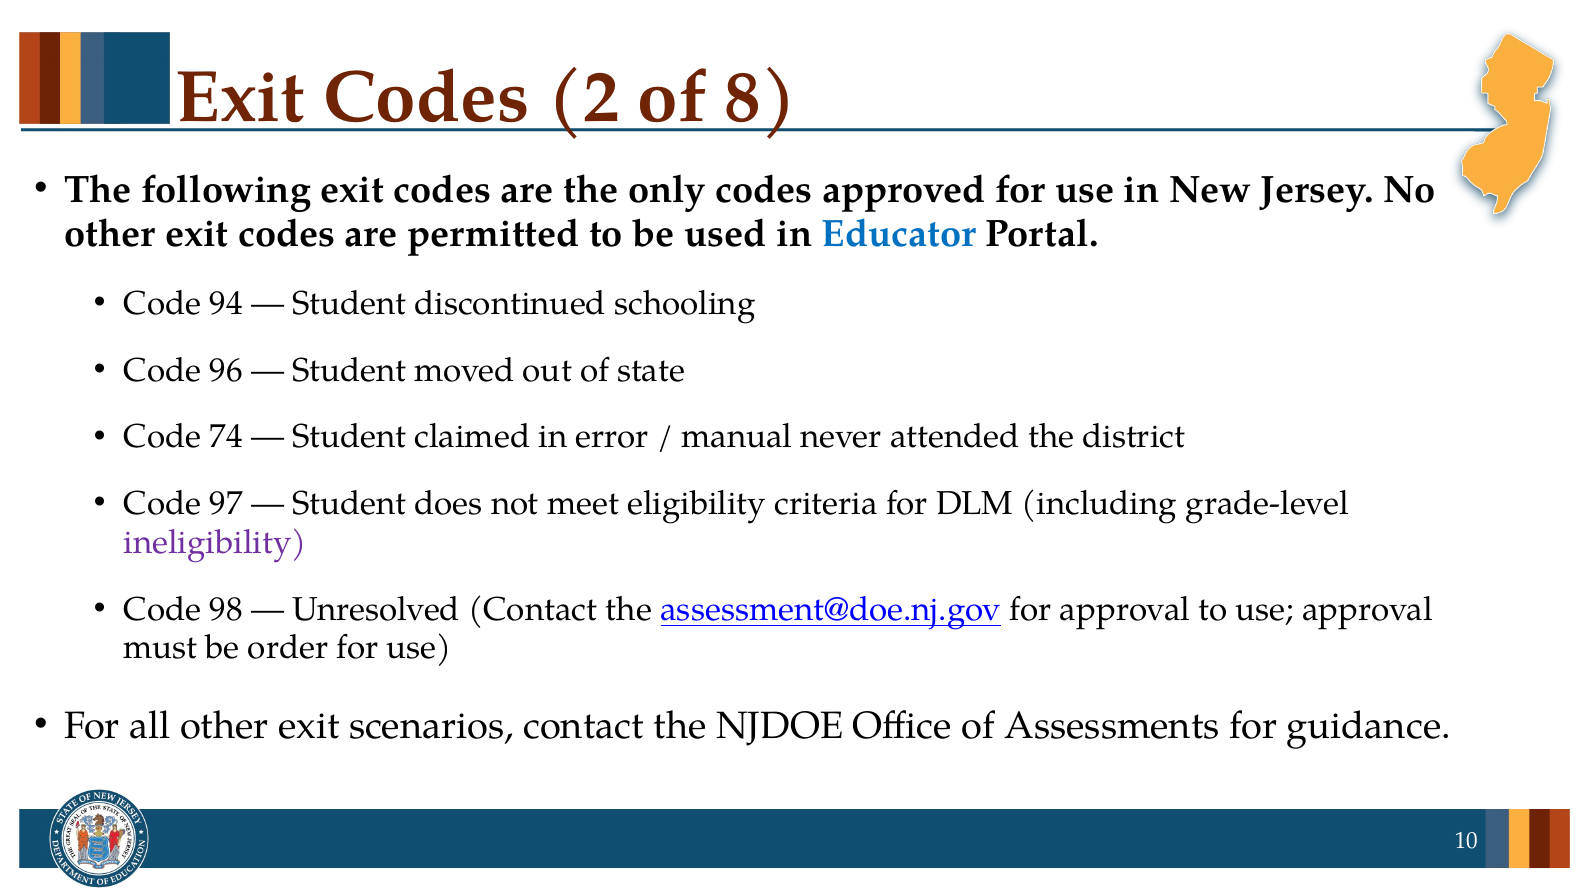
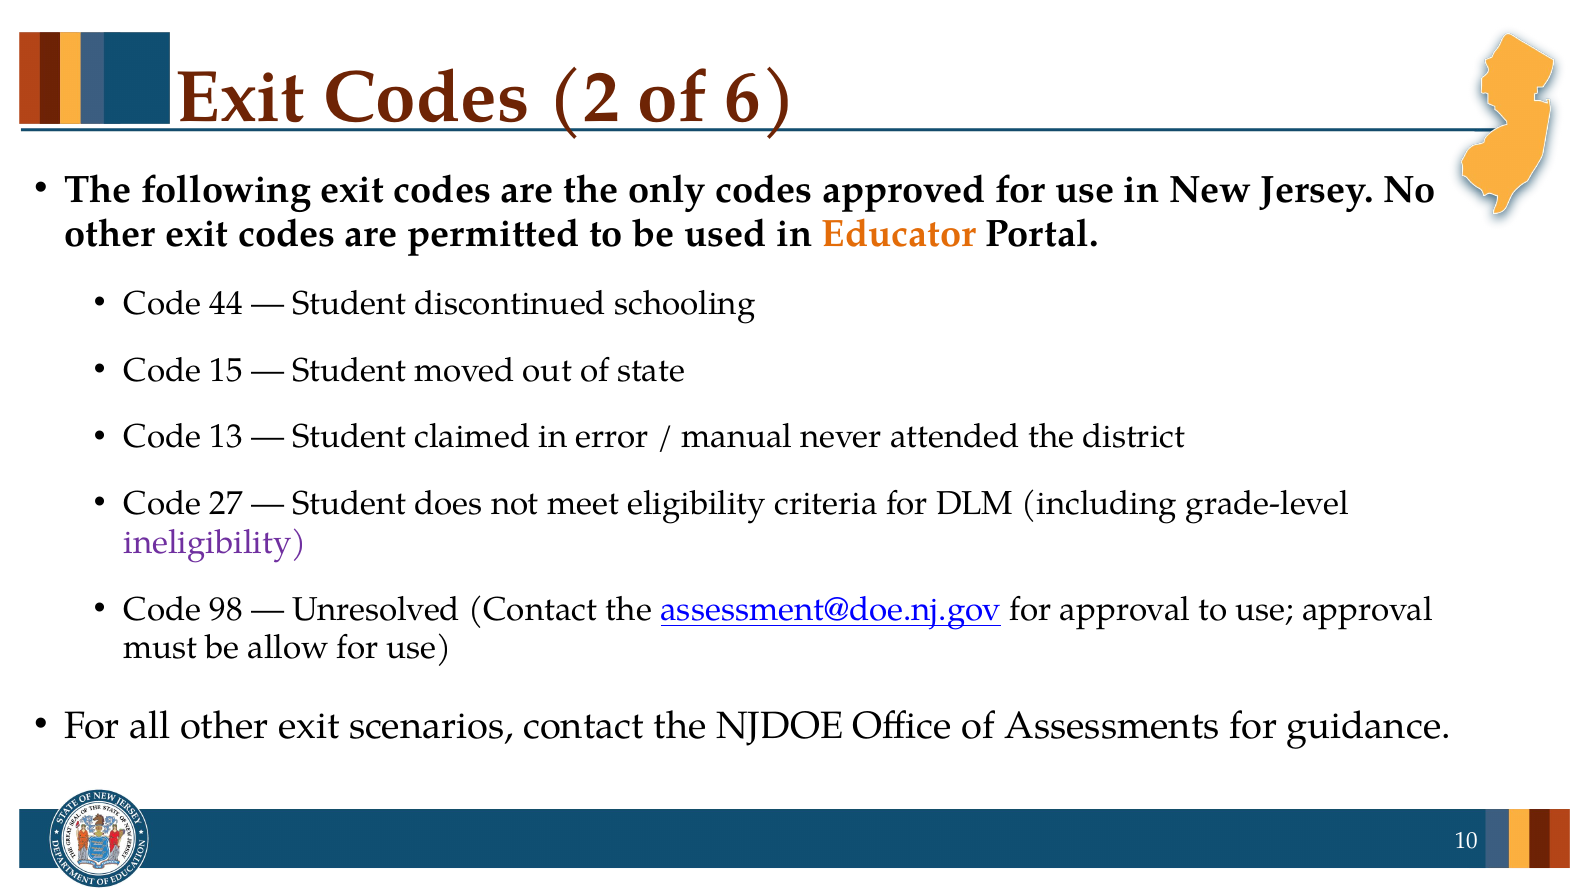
8: 8 -> 6
Educator colour: blue -> orange
94: 94 -> 44
96: 96 -> 15
74: 74 -> 13
97: 97 -> 27
order: order -> allow
